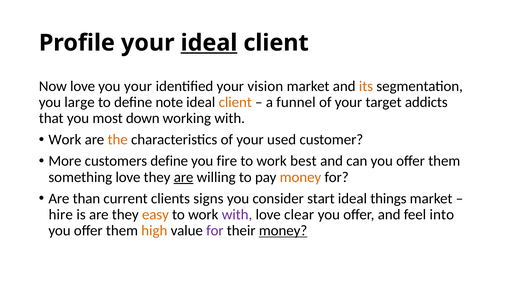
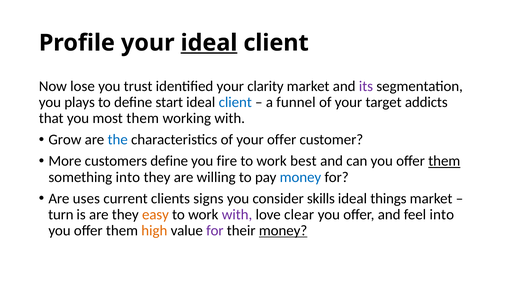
Now love: love -> lose
you your: your -> trust
vision: vision -> clarity
its colour: orange -> purple
large: large -> plays
note: note -> start
client at (235, 102) colour: orange -> blue
most down: down -> them
Work at (65, 140): Work -> Grow
the colour: orange -> blue
your used: used -> offer
them at (444, 161) underline: none -> present
something love: love -> into
are at (184, 177) underline: present -> none
money at (300, 177) colour: orange -> blue
than: than -> uses
start: start -> skills
hire: hire -> turn
